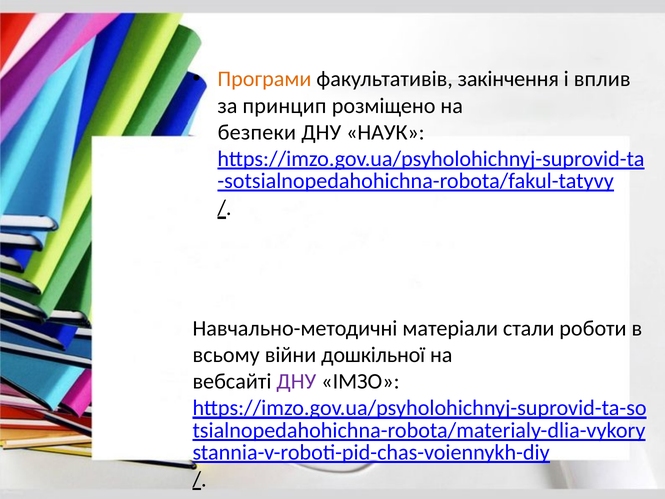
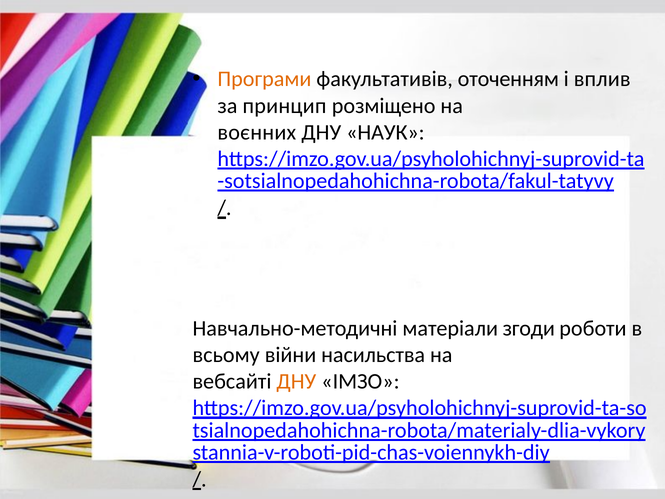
закінчення: закінчення -> оточенням
безпеки: безпеки -> воєнних
стали: стали -> згоди
дошкільної: дошкільної -> насильства
ДНУ at (296, 381) colour: purple -> orange
